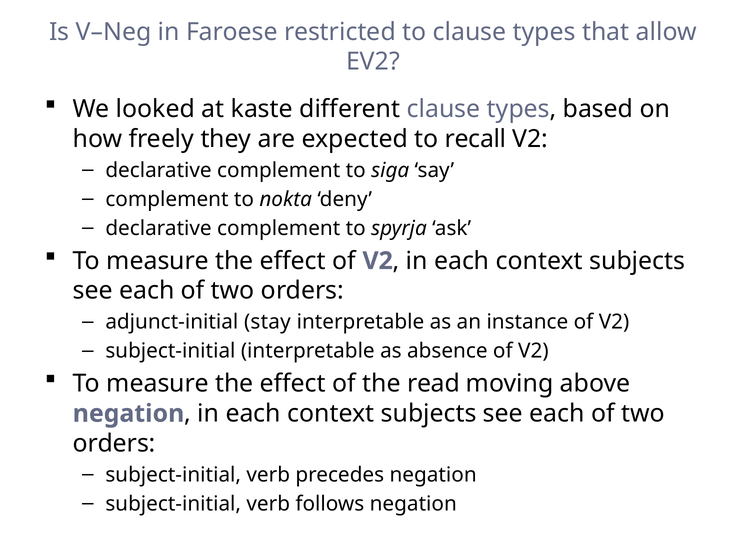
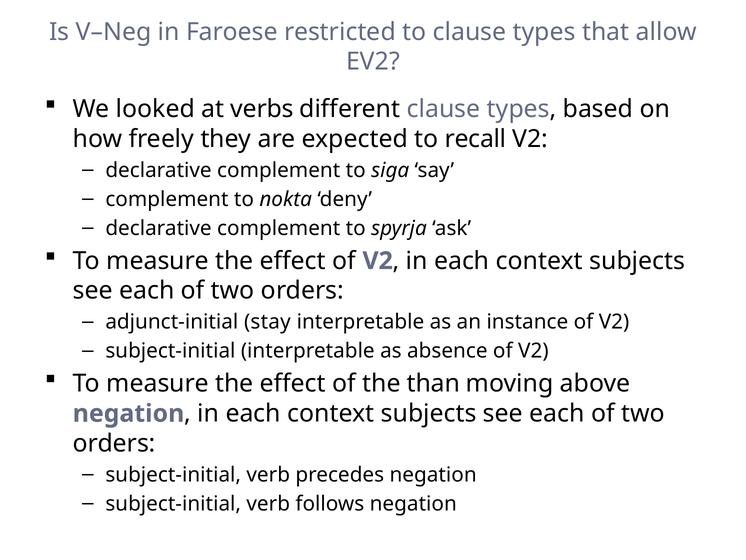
kaste: kaste -> verbs
read: read -> than
